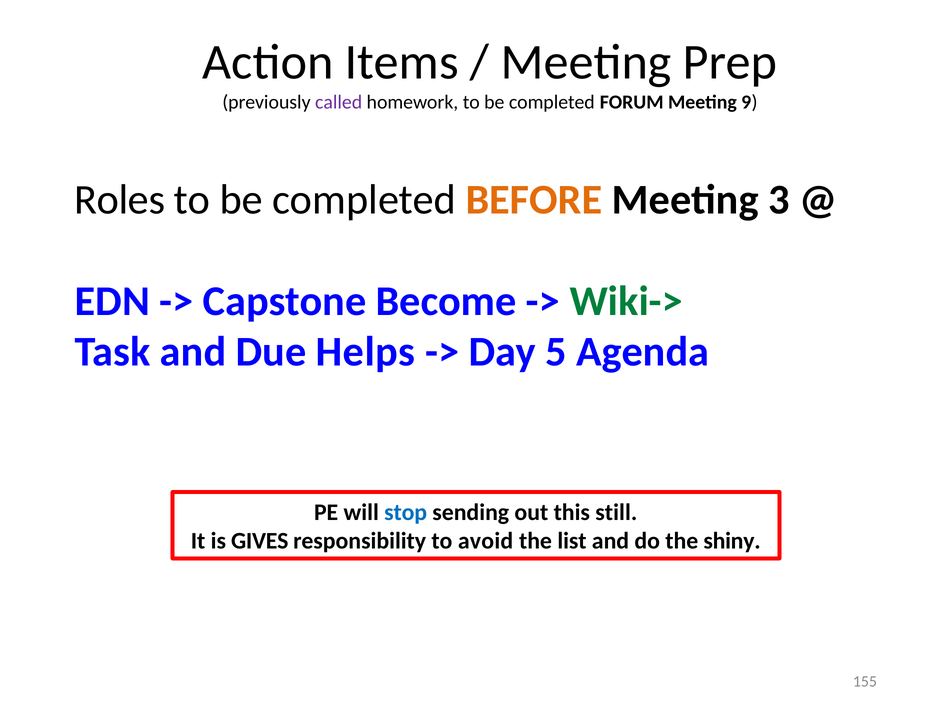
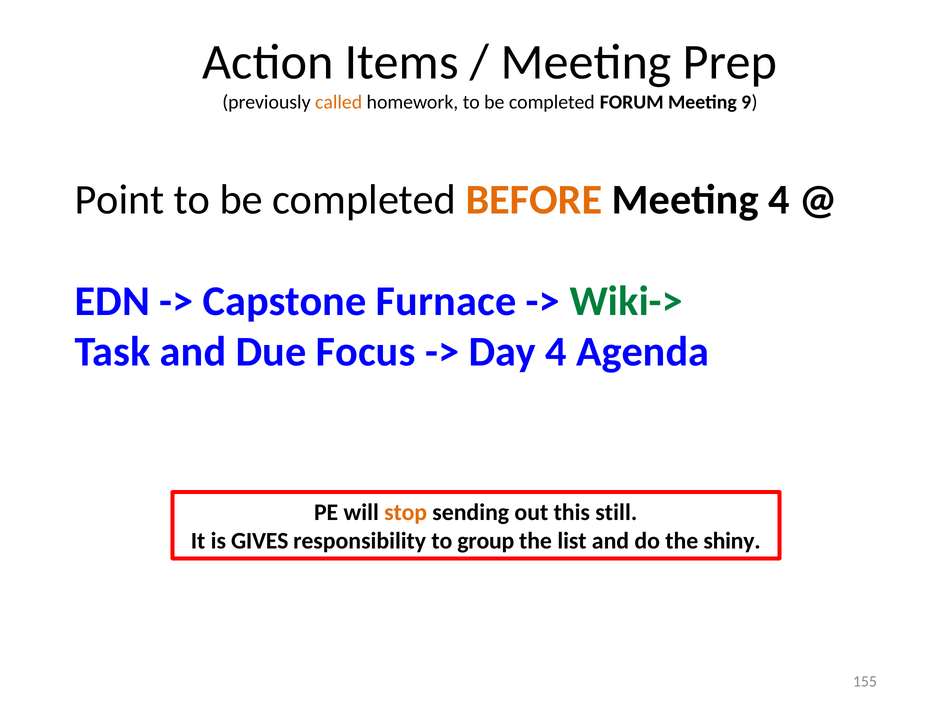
called colour: purple -> orange
Roles: Roles -> Point
Meeting 3: 3 -> 4
Become: Become -> Furnace
Helps: Helps -> Focus
Day 5: 5 -> 4
stop colour: blue -> orange
avoid: avoid -> group
